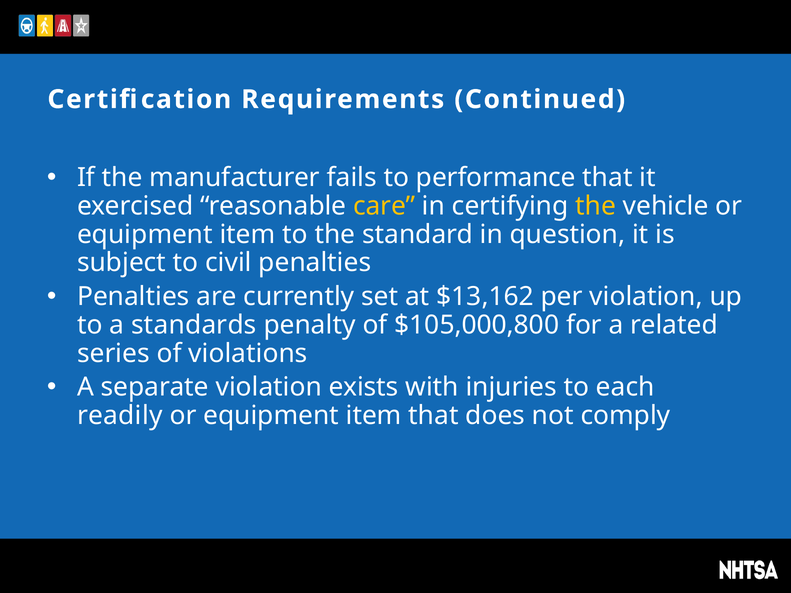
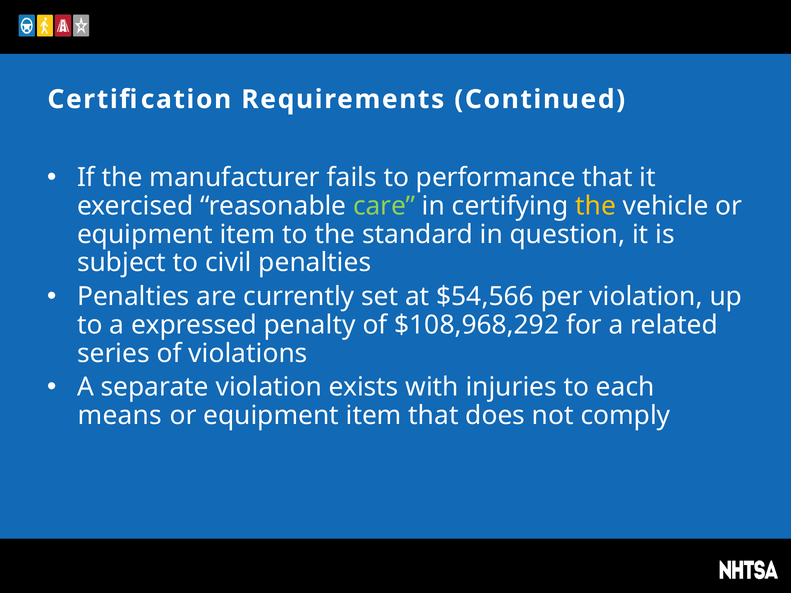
care colour: yellow -> light green
$13,162: $13,162 -> $54,566
standards: standards -> expressed
$105,000,800: $105,000,800 -> $108,968,292
readily: readily -> means
